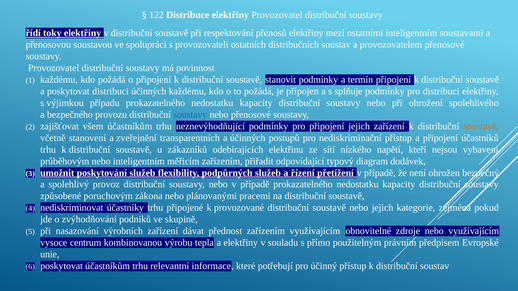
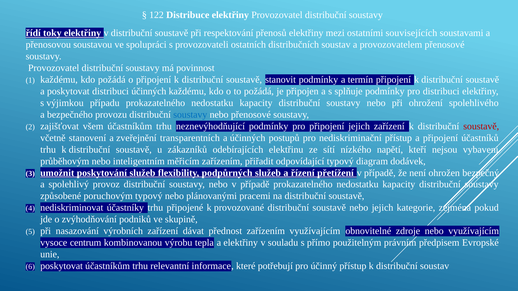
ostatními inteligentním: inteligentním -> souvisejících
soustavě at (481, 126) colour: orange -> red
poruchovým zákona: zákona -> typový
